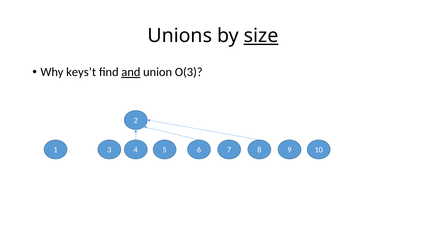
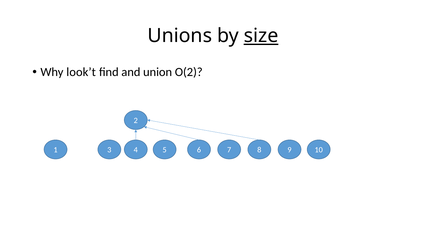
keys’t: keys’t -> look’t
and underline: present -> none
O(3: O(3 -> O(2
